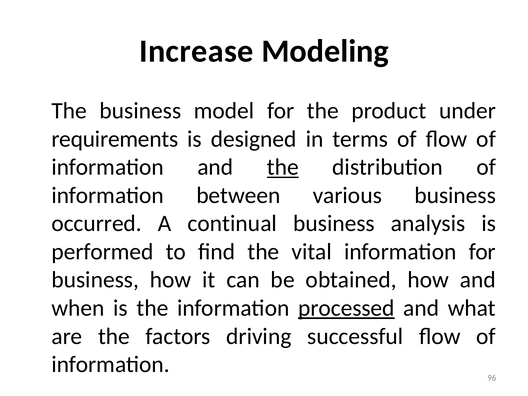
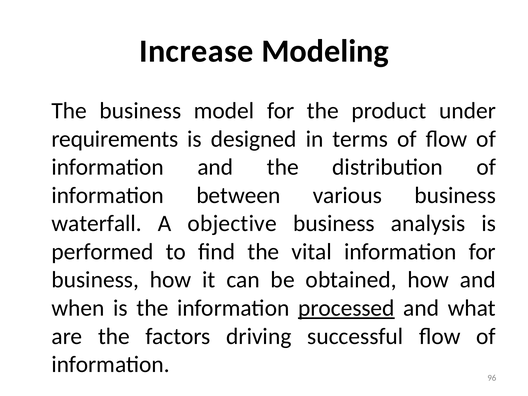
the at (283, 167) underline: present -> none
occurred: occurred -> waterfall
continual: continual -> objective
